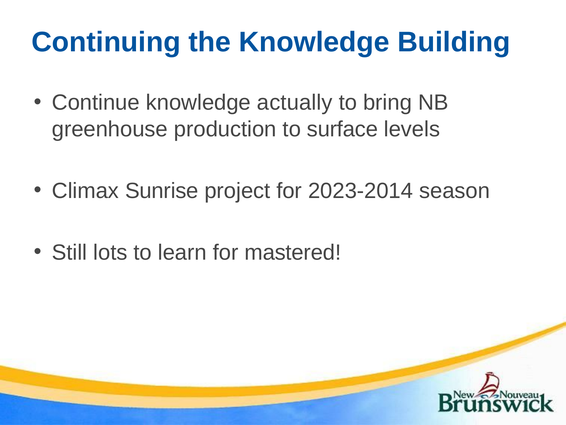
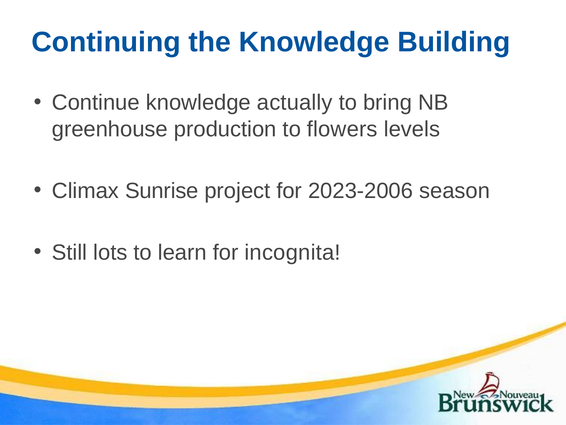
surface: surface -> flowers
2023-2014: 2023-2014 -> 2023-2006
mastered: mastered -> incognita
